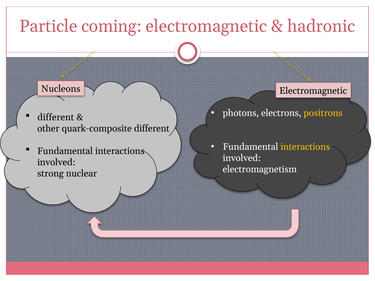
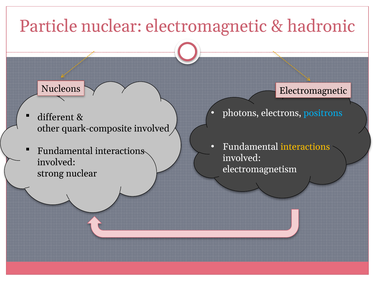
Particle coming: coming -> nuclear
positrons colour: yellow -> light blue
quark-composite different: different -> involved
